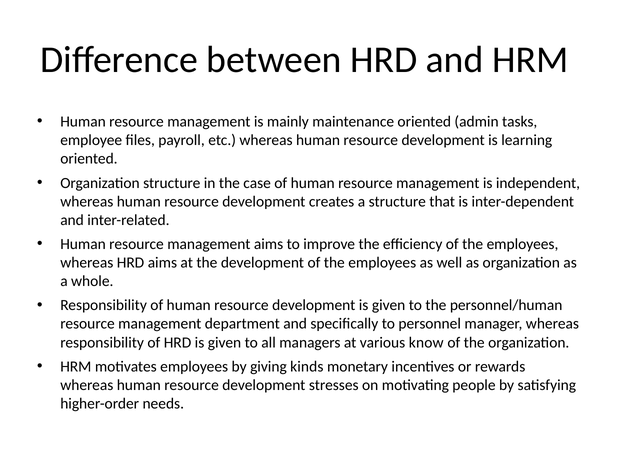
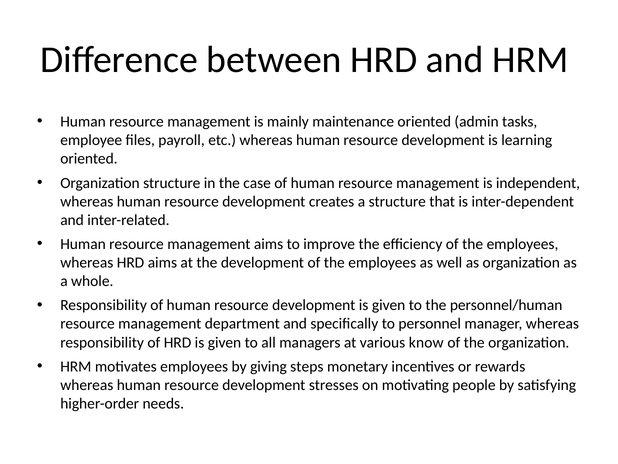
kinds: kinds -> steps
